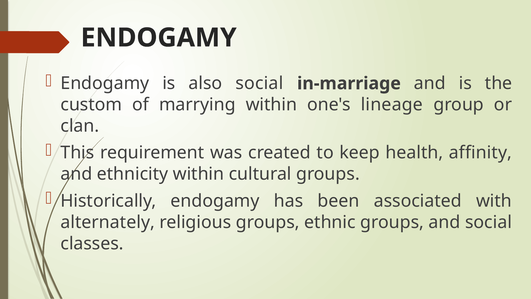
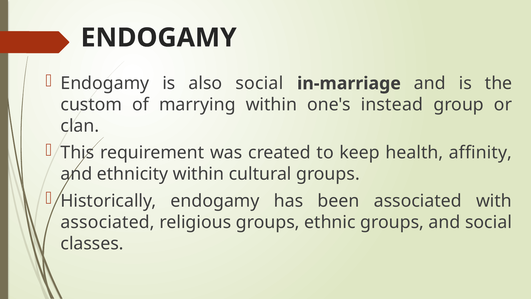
lineage: lineage -> instead
alternately at (108, 222): alternately -> associated
